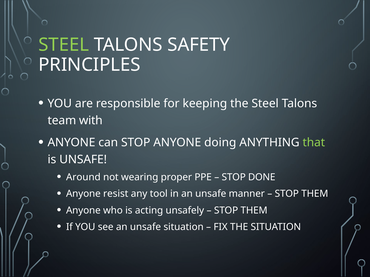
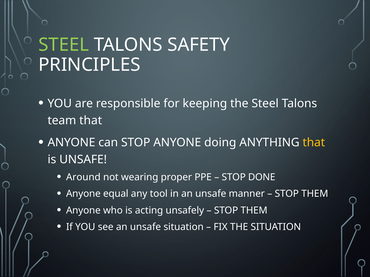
team with: with -> that
that at (314, 143) colour: light green -> yellow
resist: resist -> equal
